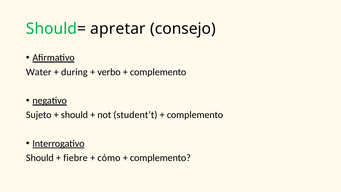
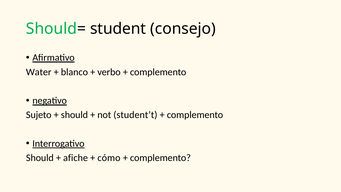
apretar: apretar -> student
during: during -> blanco
fiebre: fiebre -> afiche
